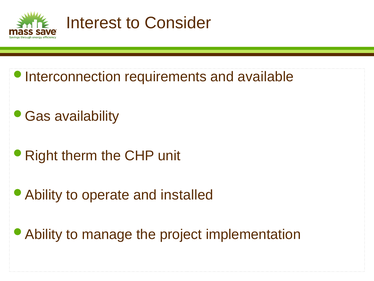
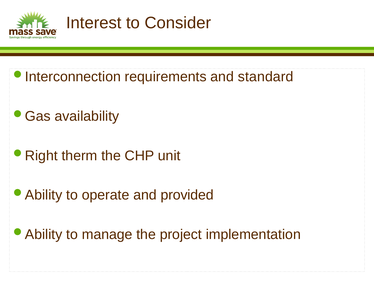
available: available -> standard
installed: installed -> provided
